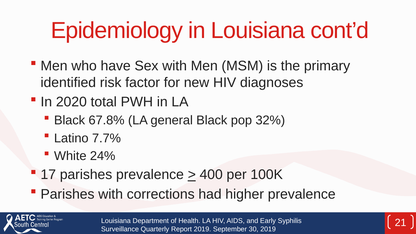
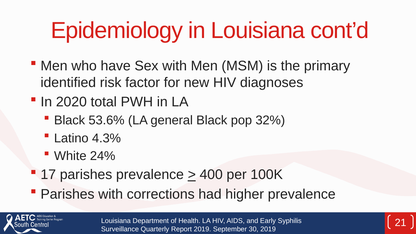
67.8%: 67.8% -> 53.6%
7.7%: 7.7% -> 4.3%
